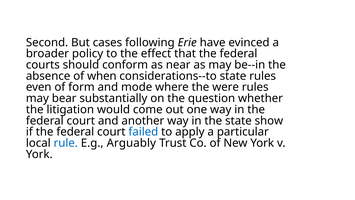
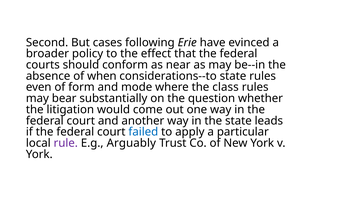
were: were -> class
show: show -> leads
rule colour: blue -> purple
